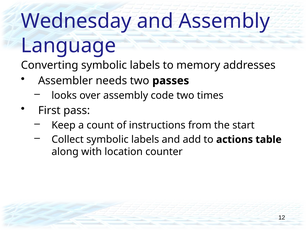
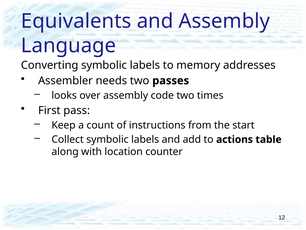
Wednesday: Wednesday -> Equivalents
